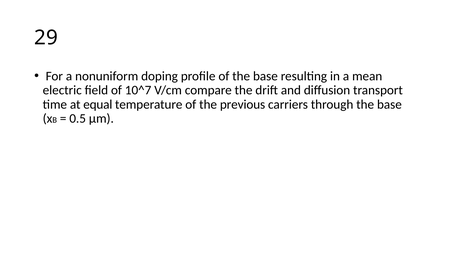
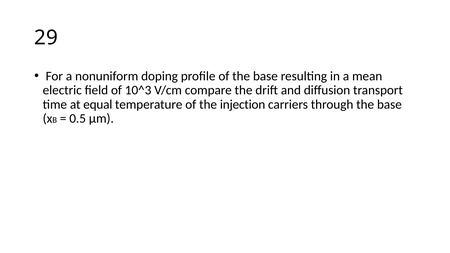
10^7: 10^7 -> 10^3
previous: previous -> injection
